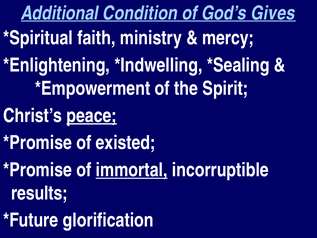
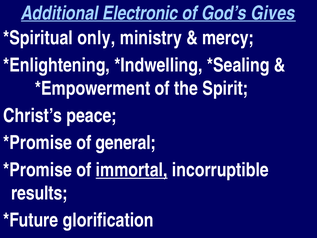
Condition: Condition -> Electronic
faith: faith -> only
peace underline: present -> none
existed: existed -> general
